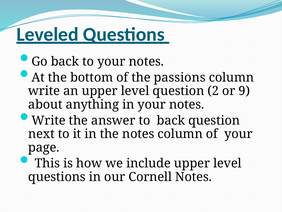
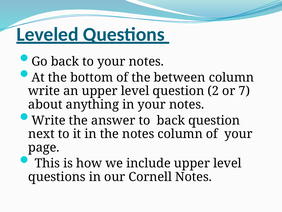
passions: passions -> between
9: 9 -> 7
